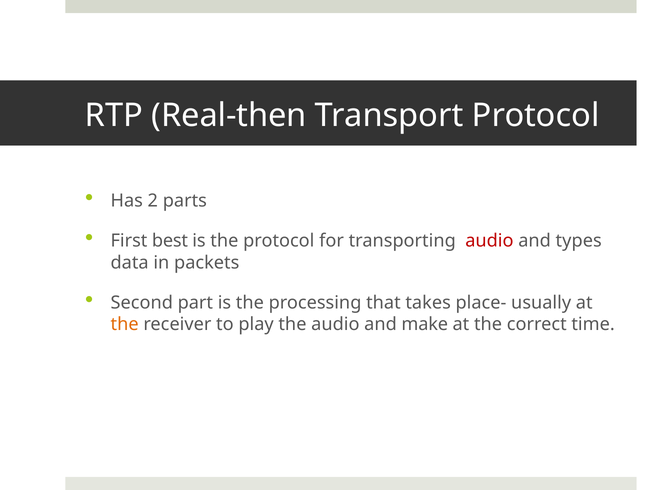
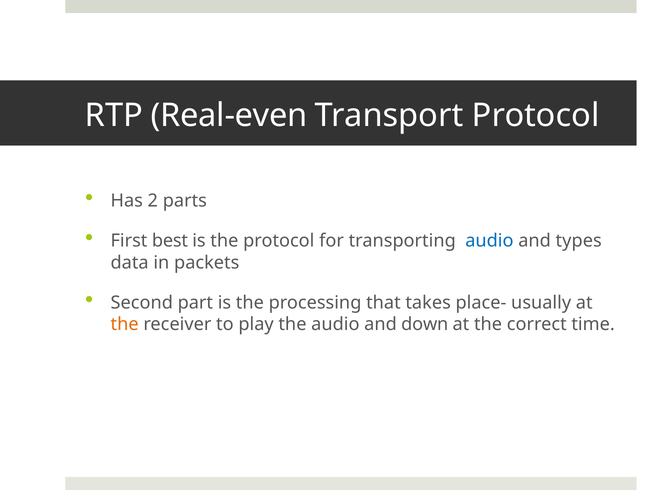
Real-then: Real-then -> Real-even
audio at (489, 241) colour: red -> blue
make: make -> down
